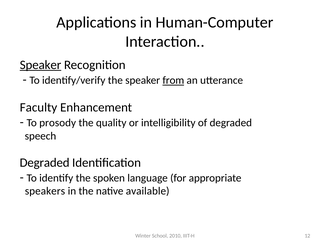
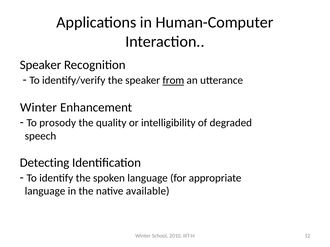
Speaker at (41, 65) underline: present -> none
Faculty at (39, 108): Faculty -> Winter
Degraded at (45, 163): Degraded -> Detecting
speakers at (45, 191): speakers -> language
